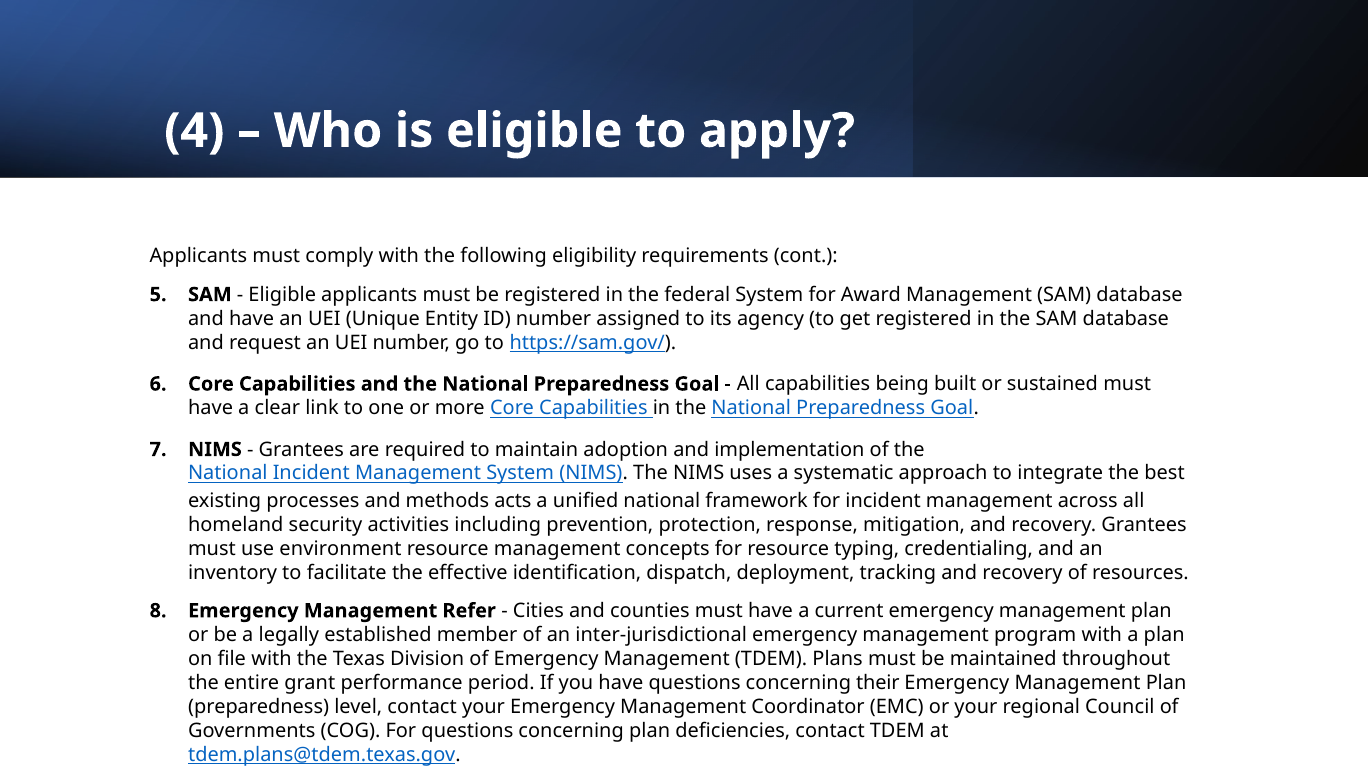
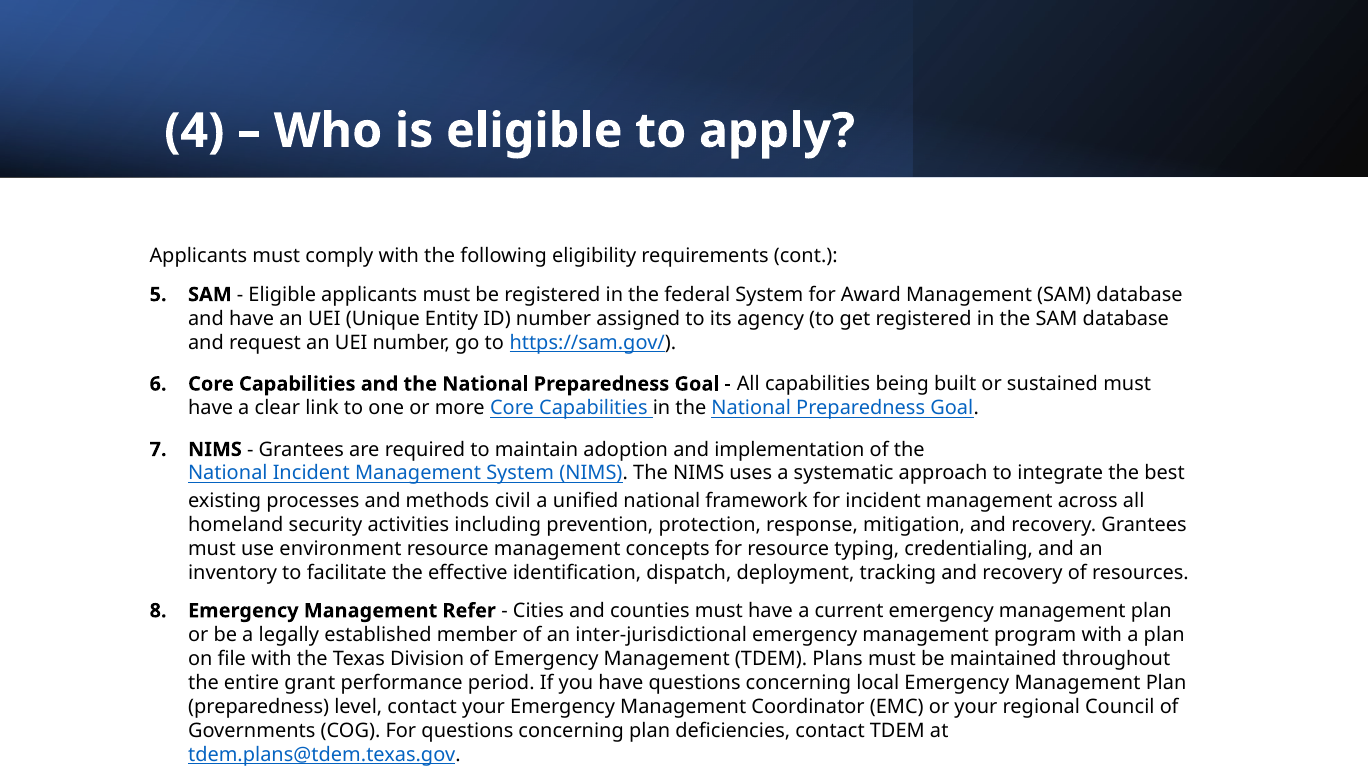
acts: acts -> civil
their: their -> local
